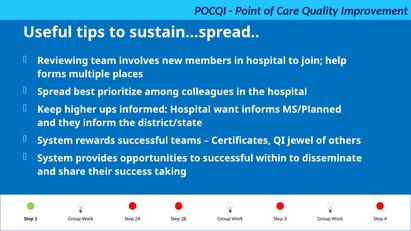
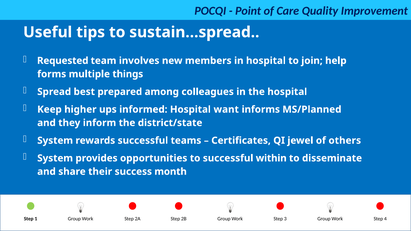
Reviewing: Reviewing -> Requested
places: places -> things
prioritize: prioritize -> prepared
taking: taking -> month
